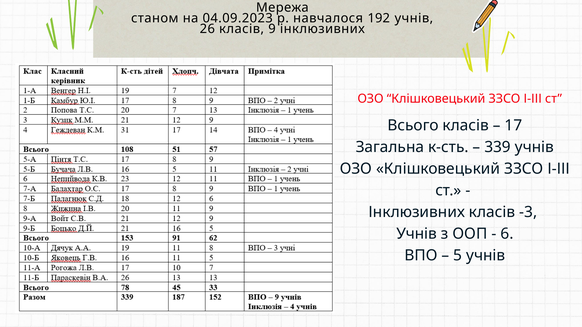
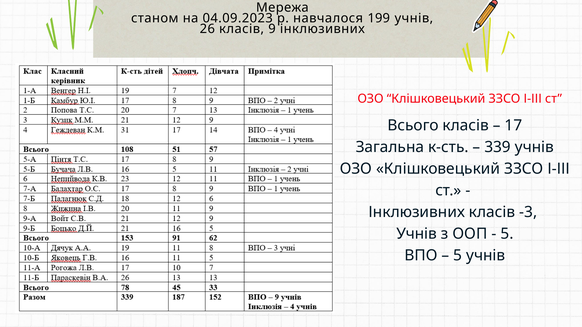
192: 192 -> 199
6 at (507, 234): 6 -> 5
